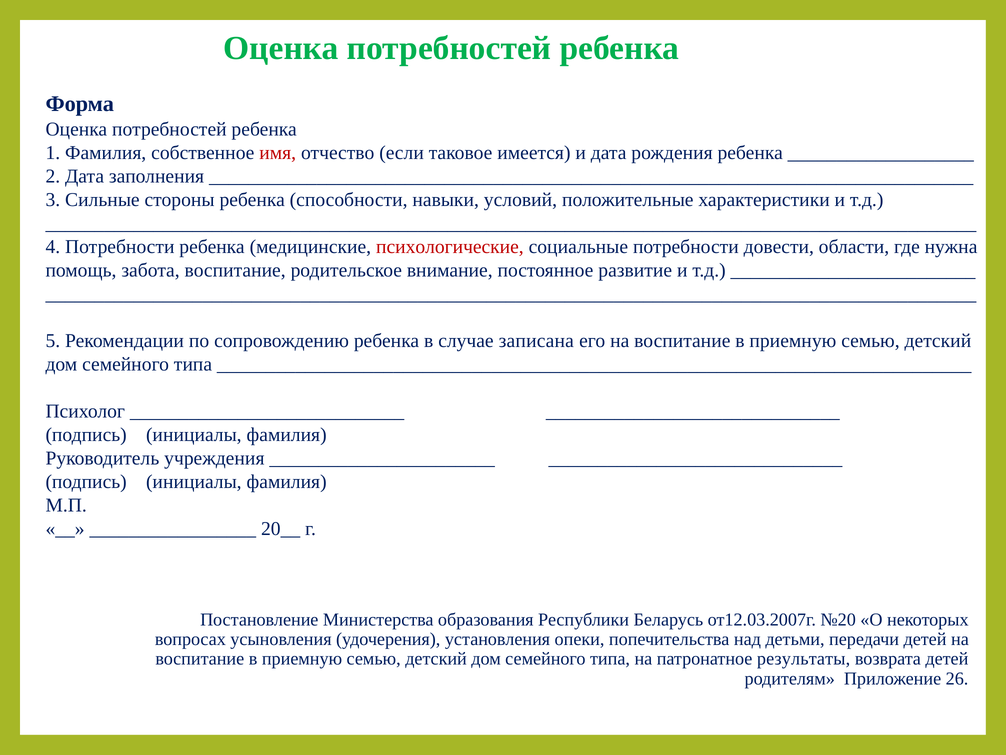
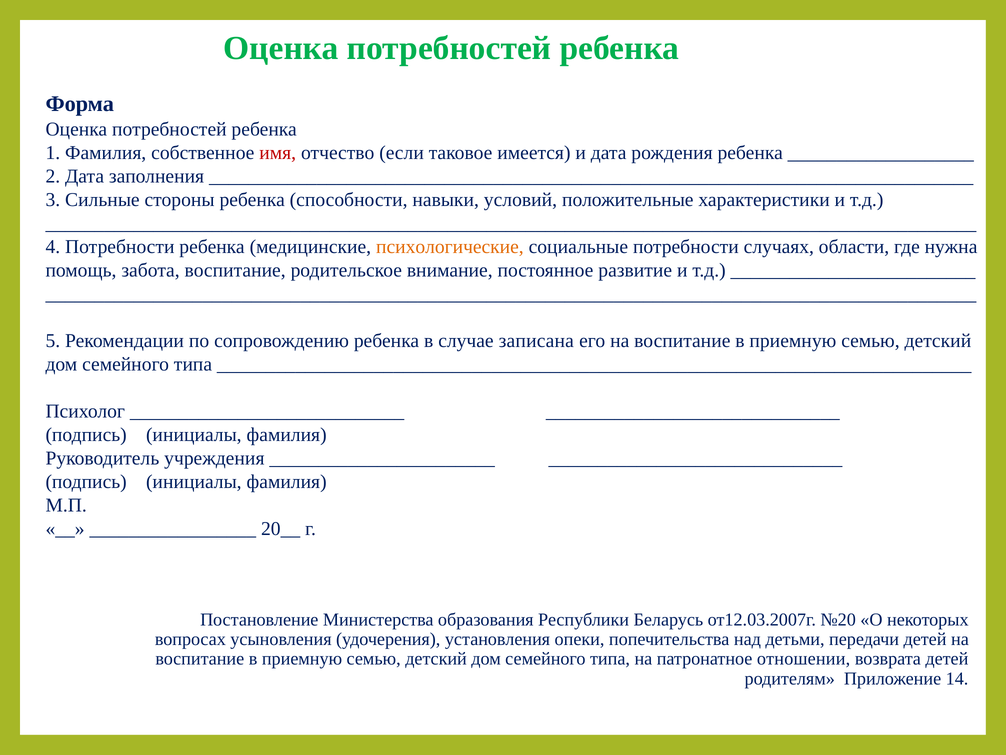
психологические colour: red -> orange
довести: довести -> случаях
результаты: результаты -> отношении
26: 26 -> 14
